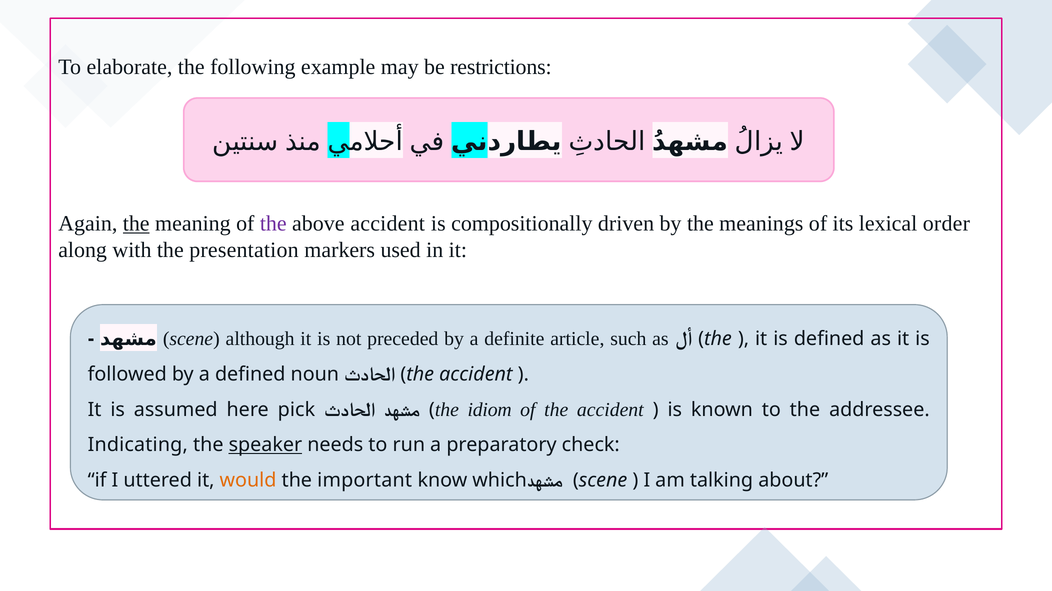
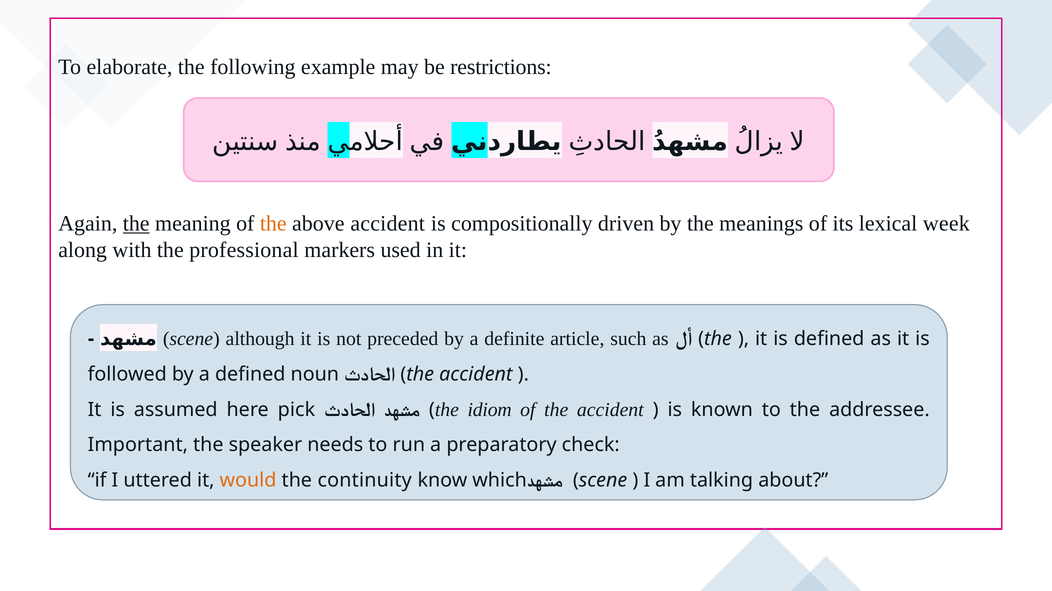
the at (273, 224) colour: purple -> orange
order: order -> week
presentation: presentation -> professional
Indicating: Indicating -> Important
speaker underline: present -> none
important: important -> continuity
